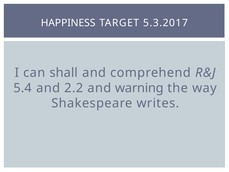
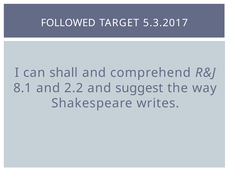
HAPPINESS: HAPPINESS -> FOLLOWED
5.4: 5.4 -> 8.1
warning: warning -> suggest
